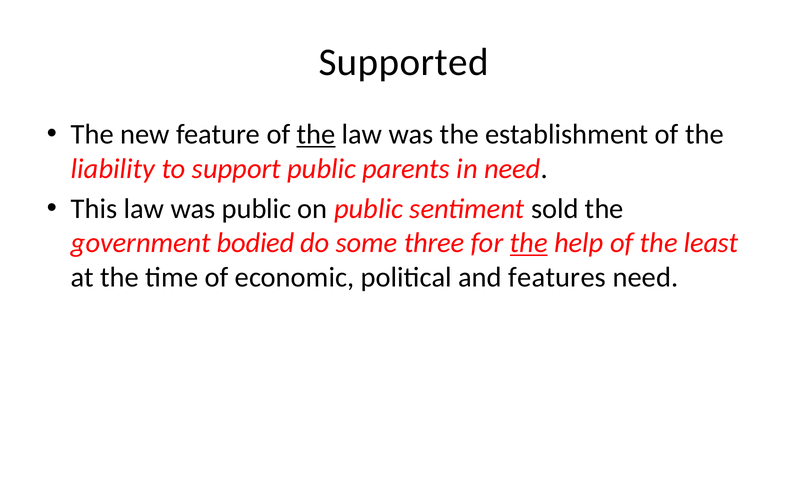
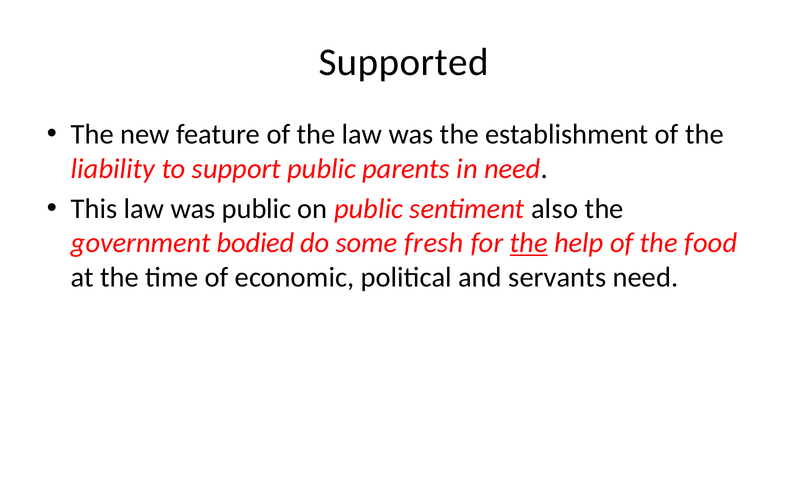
the at (316, 135) underline: present -> none
sold: sold -> also
three: three -> fresh
least: least -> food
features: features -> servants
